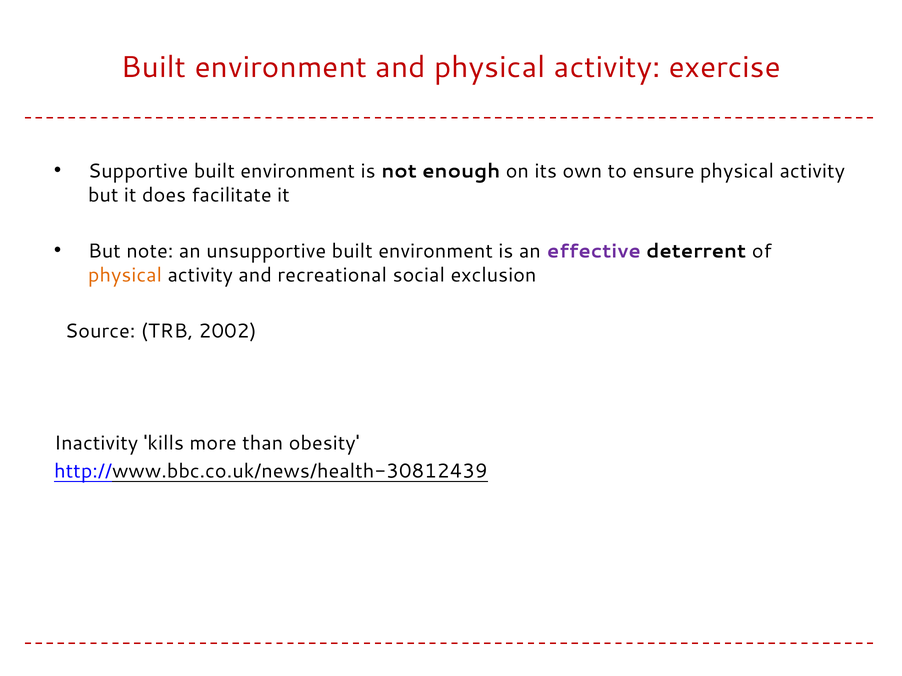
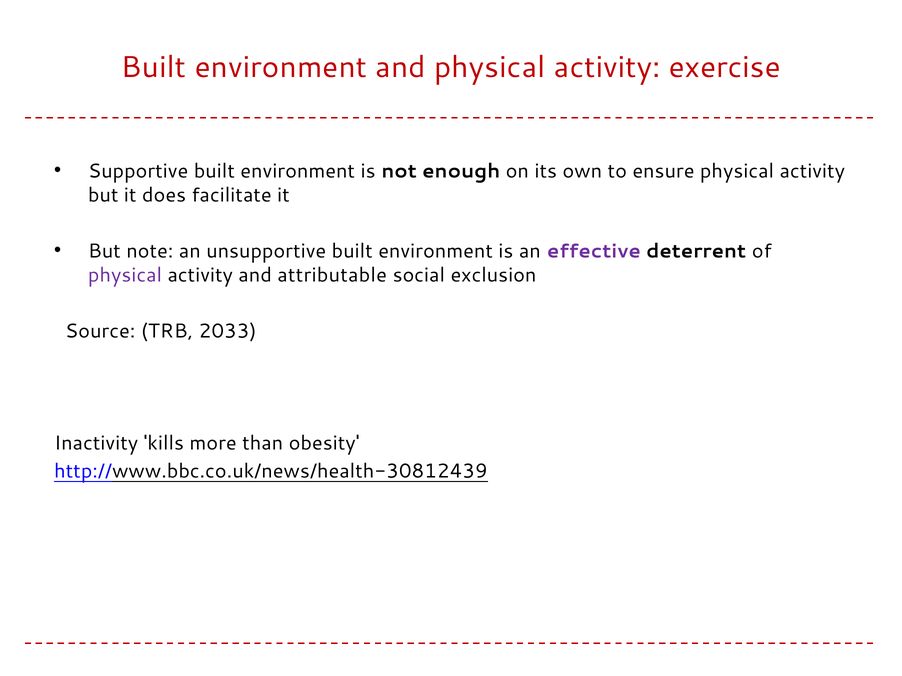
physical at (125, 275) colour: orange -> purple
recreational: recreational -> attributable
2002: 2002 -> 2033
